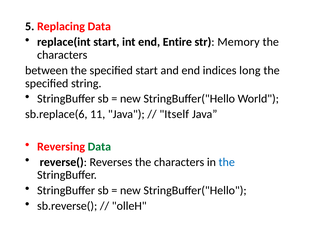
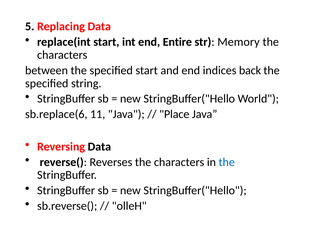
long: long -> back
Itself: Itself -> Place
Data at (99, 147) colour: green -> black
